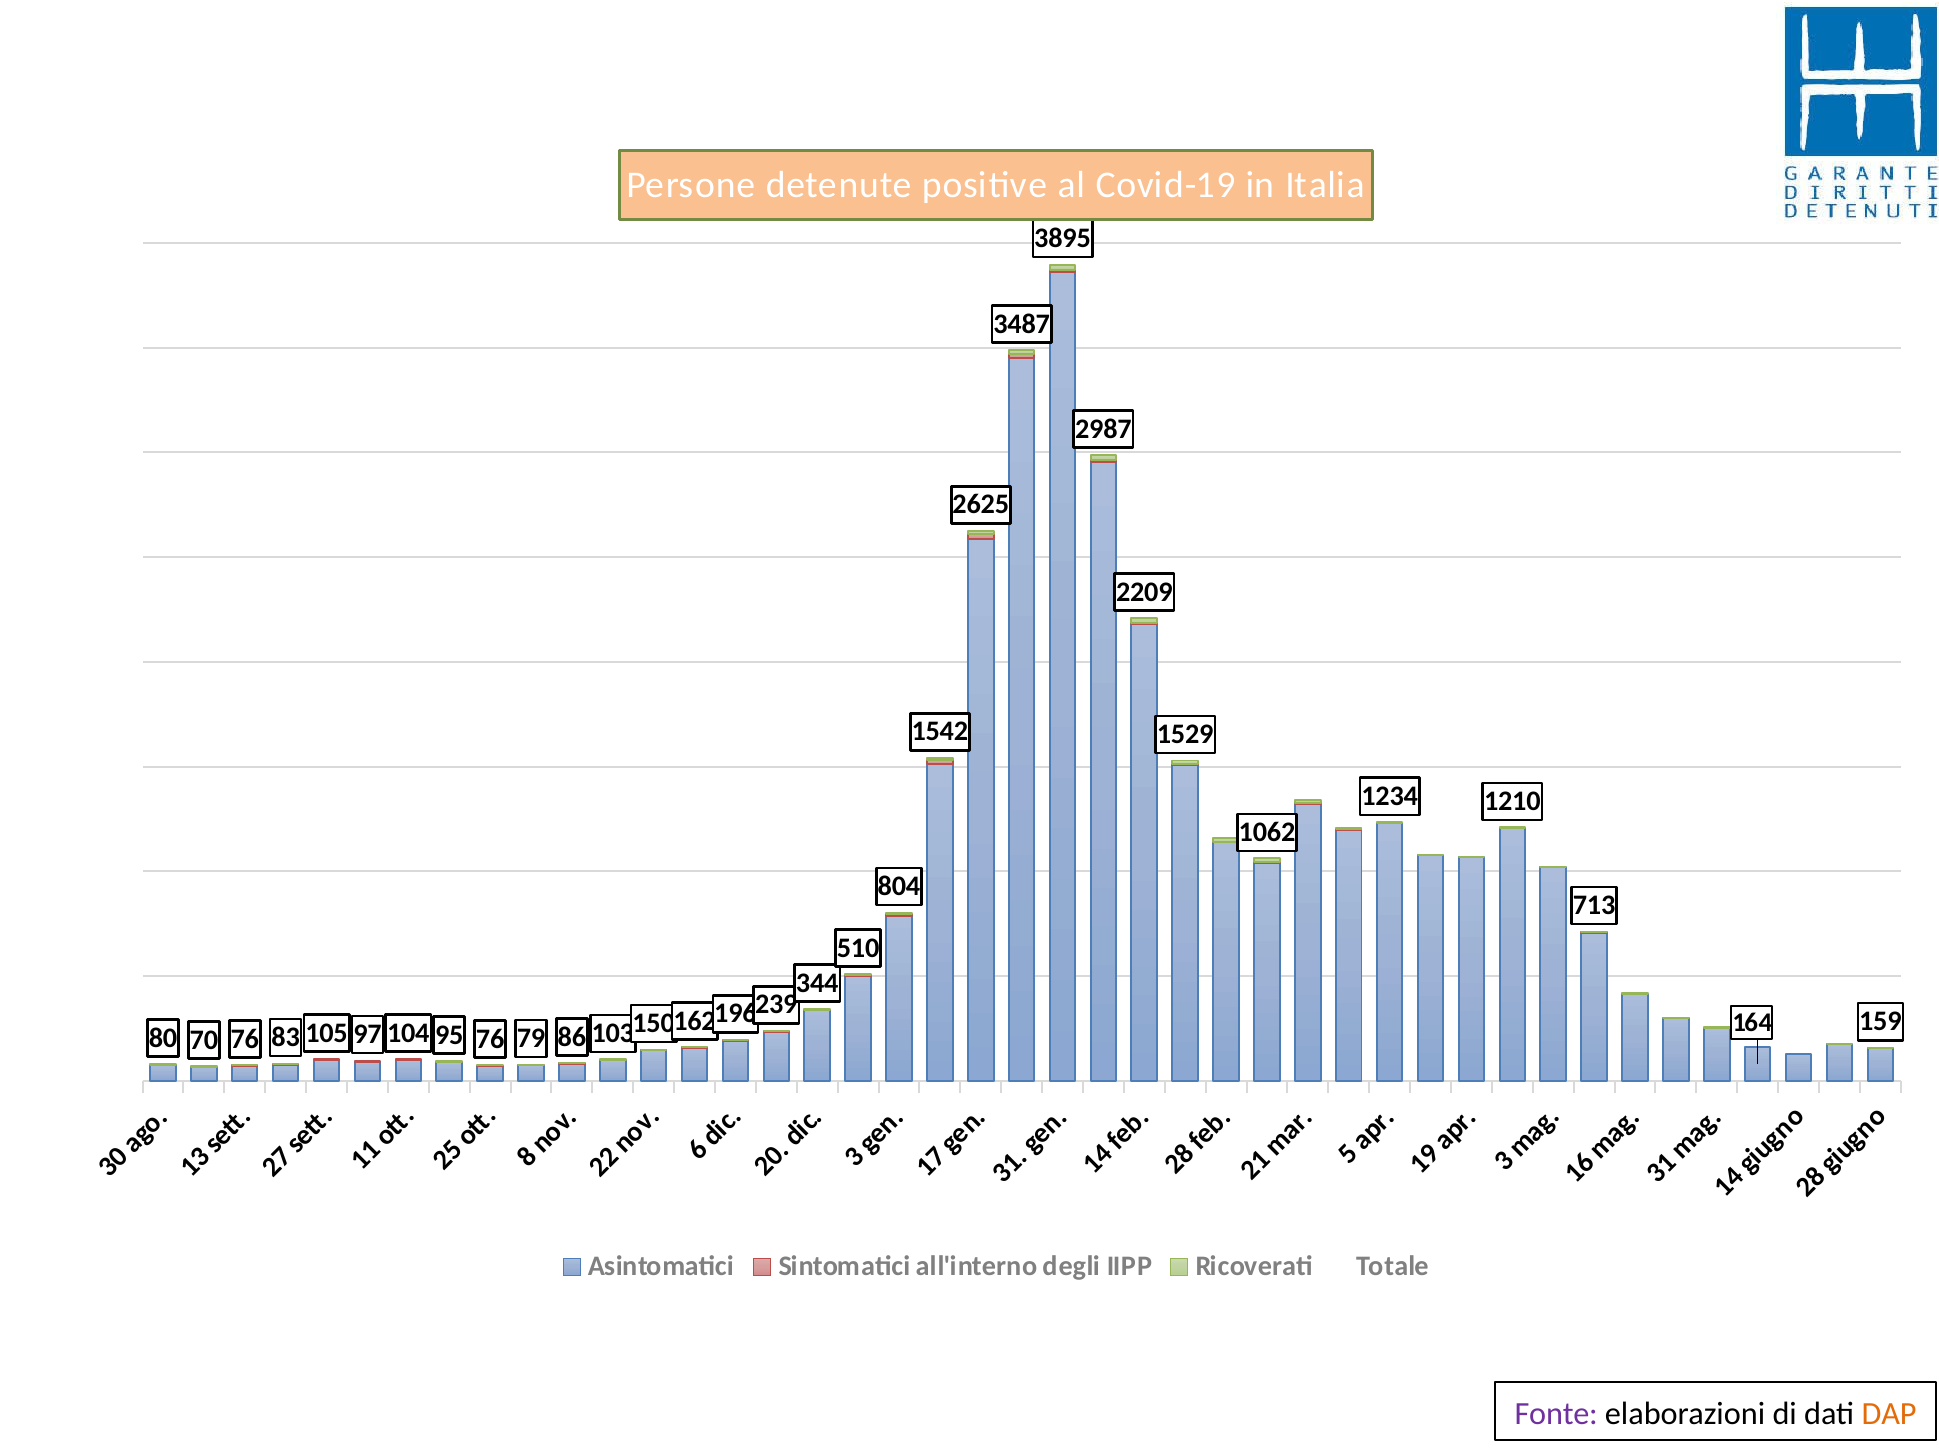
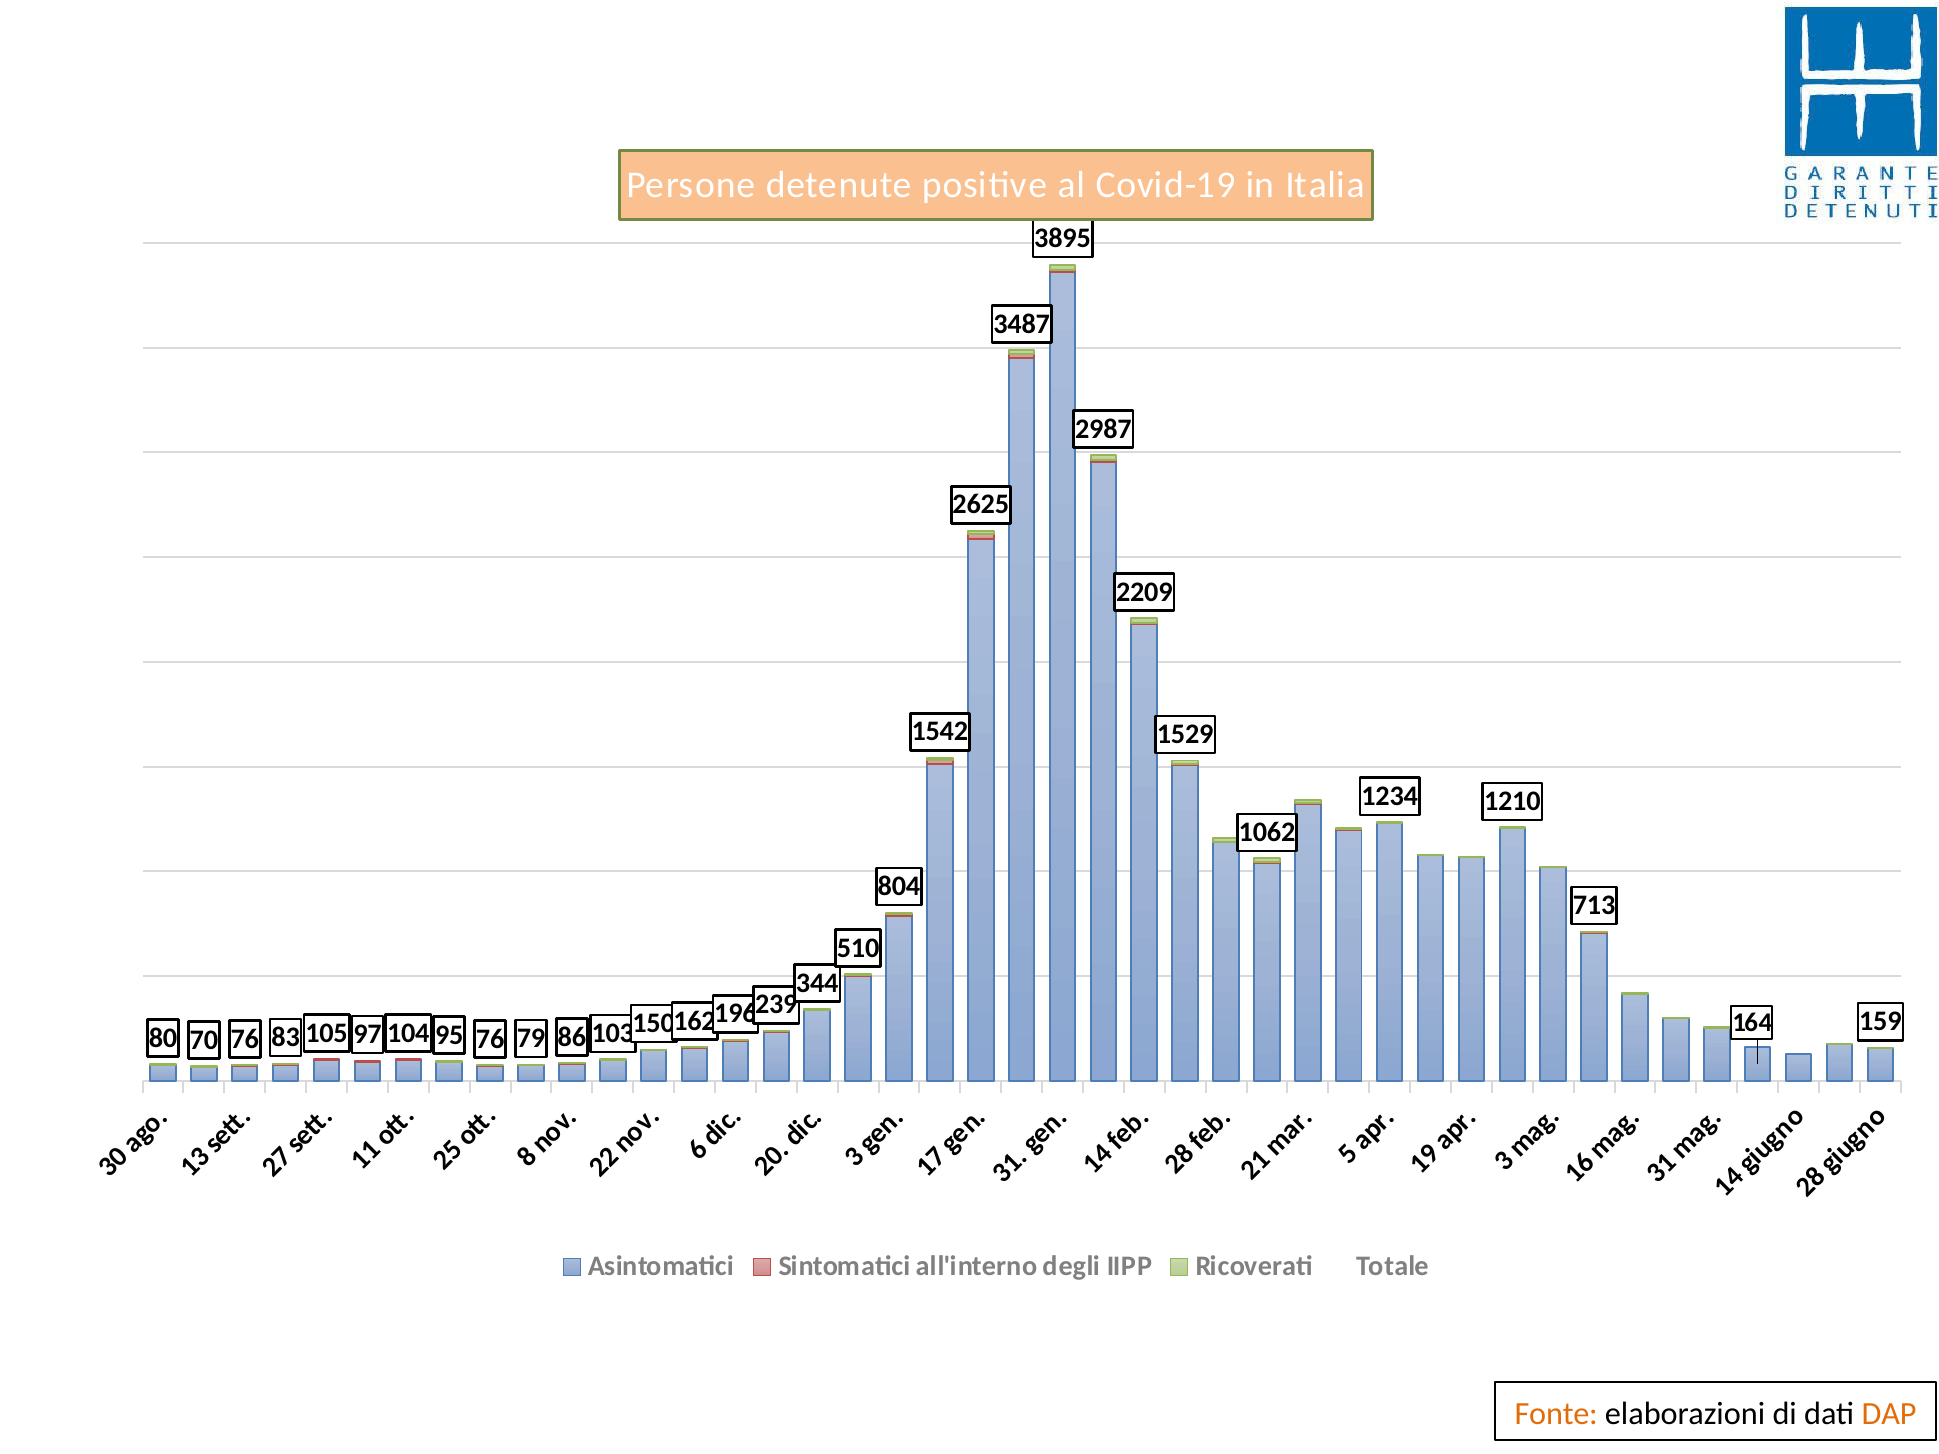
Fonte colour: purple -> orange
